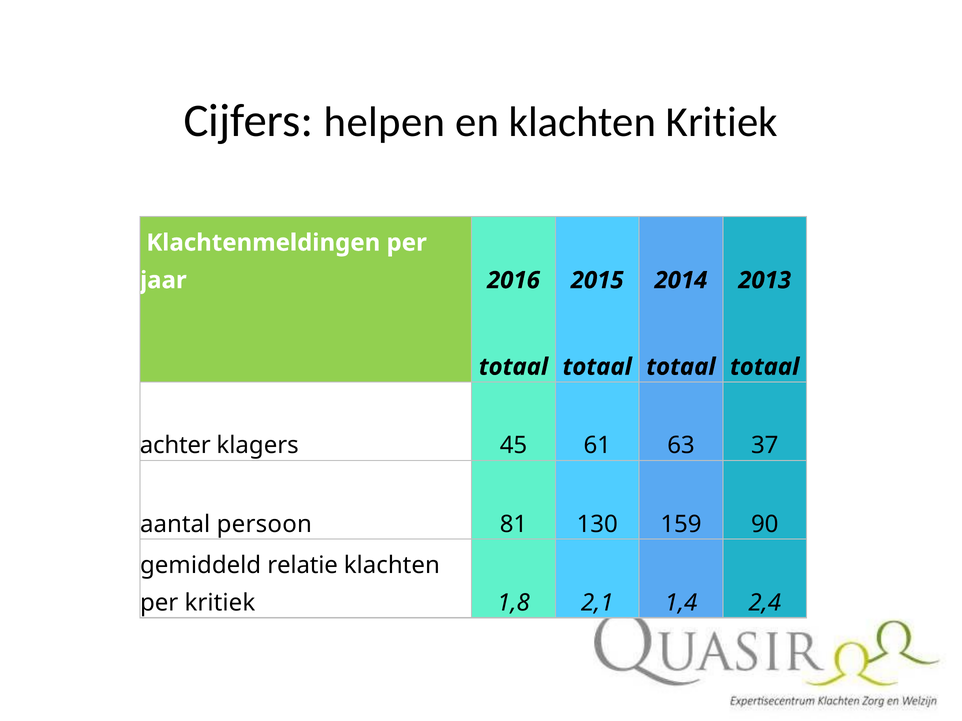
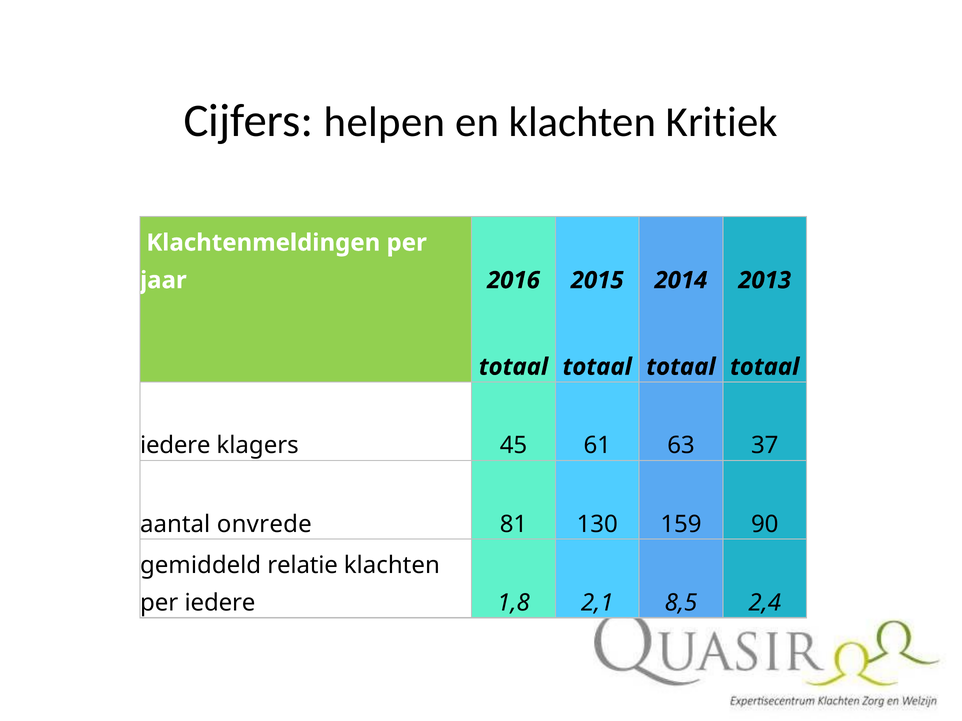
achter at (175, 446): achter -> iedere
persoon: persoon -> onvrede
per kritiek: kritiek -> iedere
1,4: 1,4 -> 8,5
